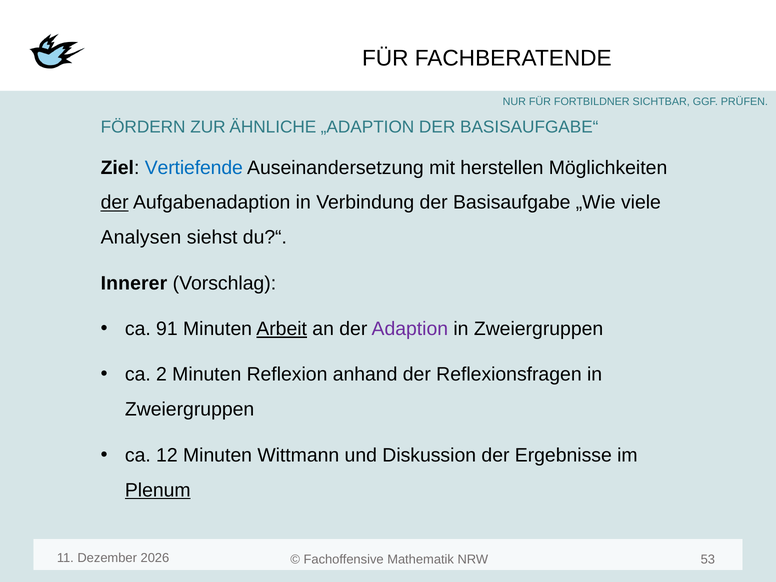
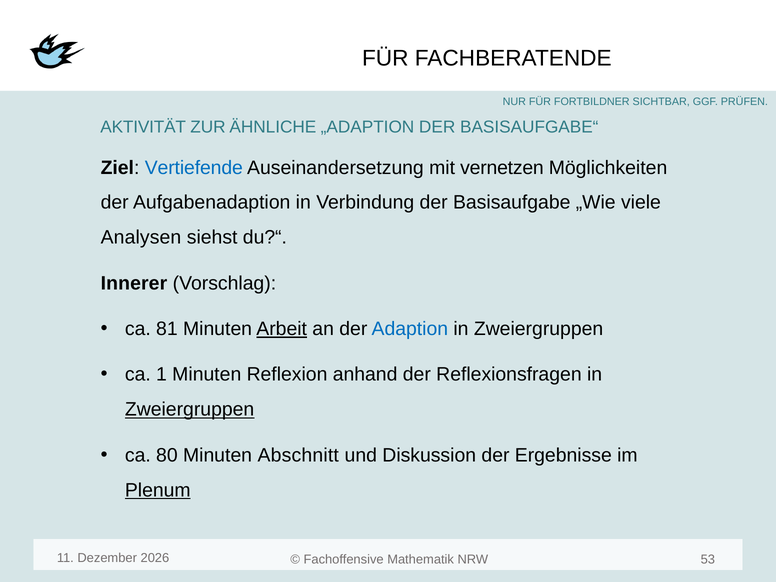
FÖRDERN: FÖRDERN -> AKTIVITÄT
herstellen: herstellen -> vernetzen
der at (115, 203) underline: present -> none
91: 91 -> 81
Adaption colour: purple -> blue
2: 2 -> 1
Zweiergruppen at (190, 409) underline: none -> present
12: 12 -> 80
Wittmann: Wittmann -> Abschnitt
